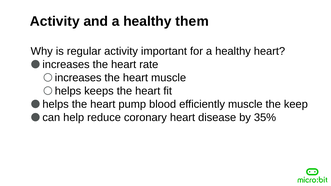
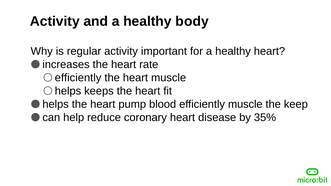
them: them -> body
increases at (78, 78): increases -> efficiently
